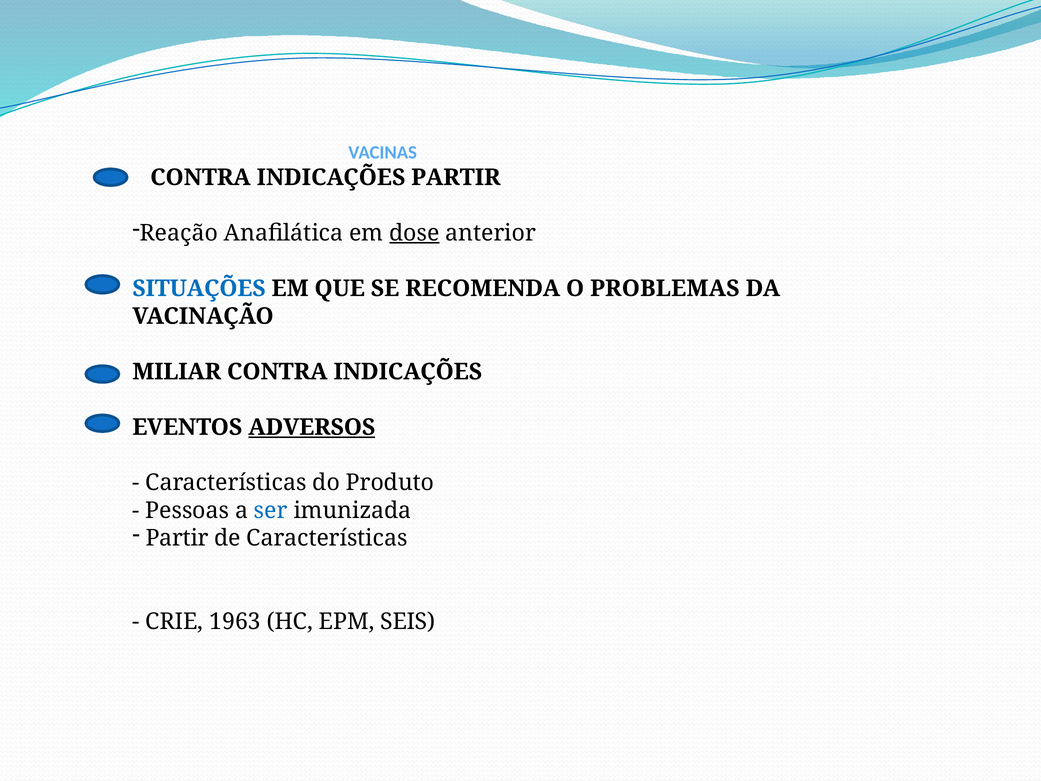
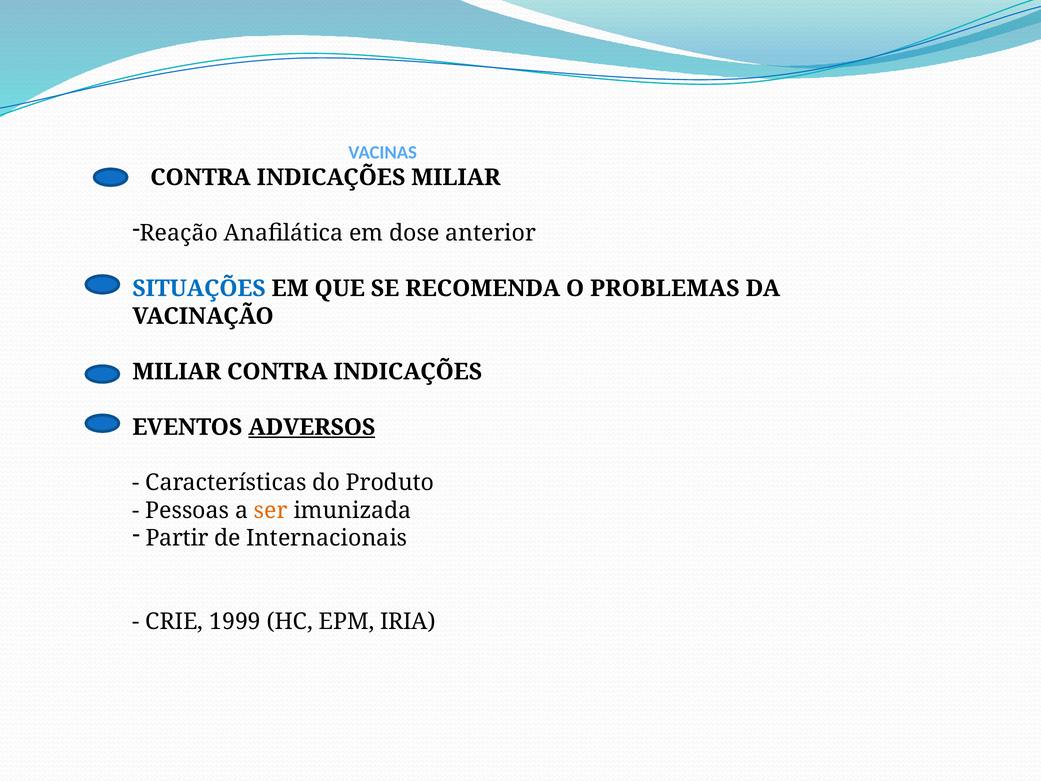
INDICAÇÕES PARTIR: PARTIR -> MILIAR
dose underline: present -> none
ser colour: blue -> orange
de Características: Características -> Internacionais
1963: 1963 -> 1999
SEIS: SEIS -> IRIA
